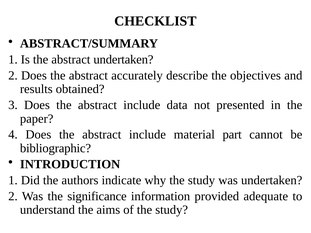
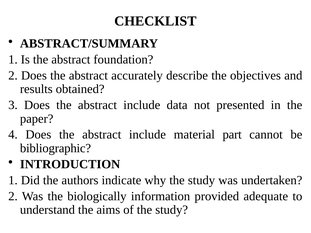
abstract undertaken: undertaken -> foundation
significance: significance -> biologically
